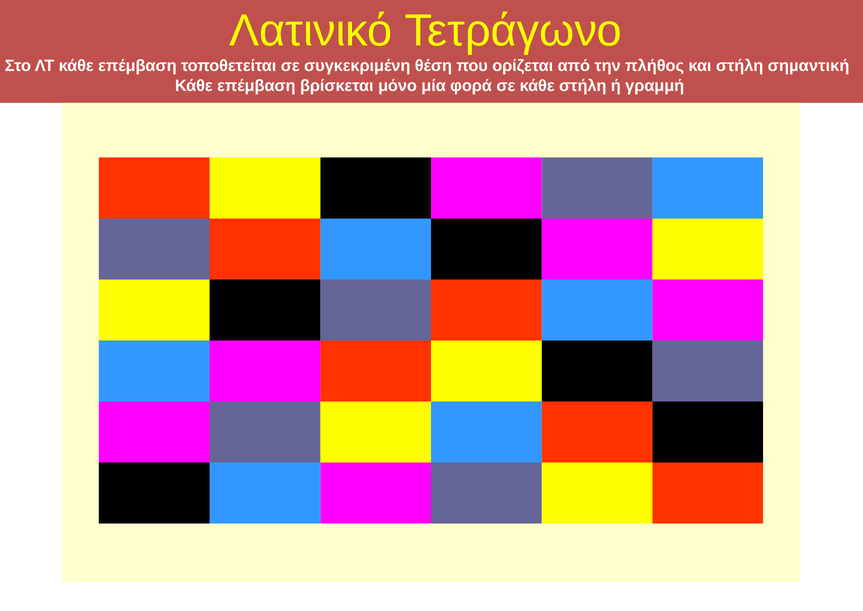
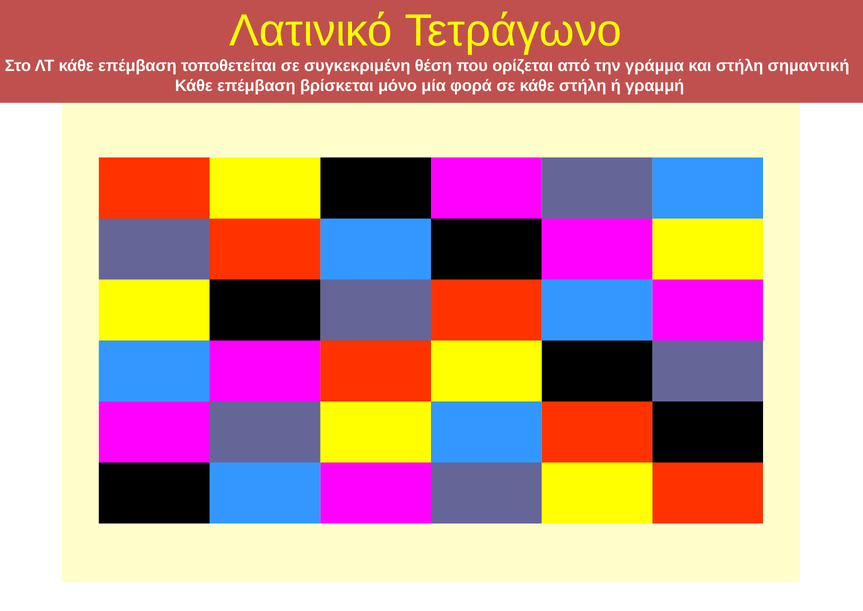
πλήθος: πλήθος -> γράµµα
